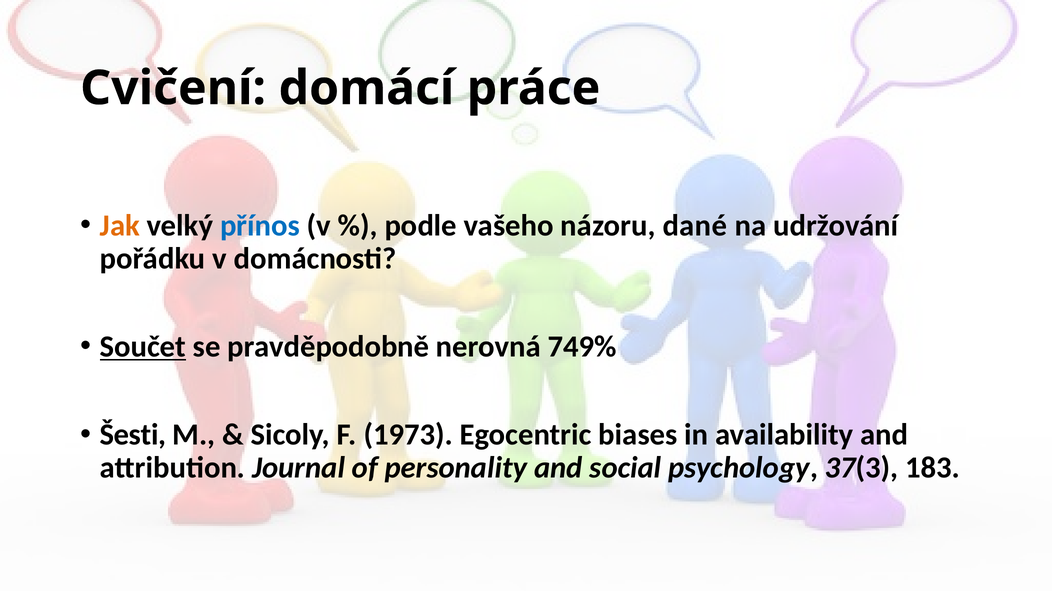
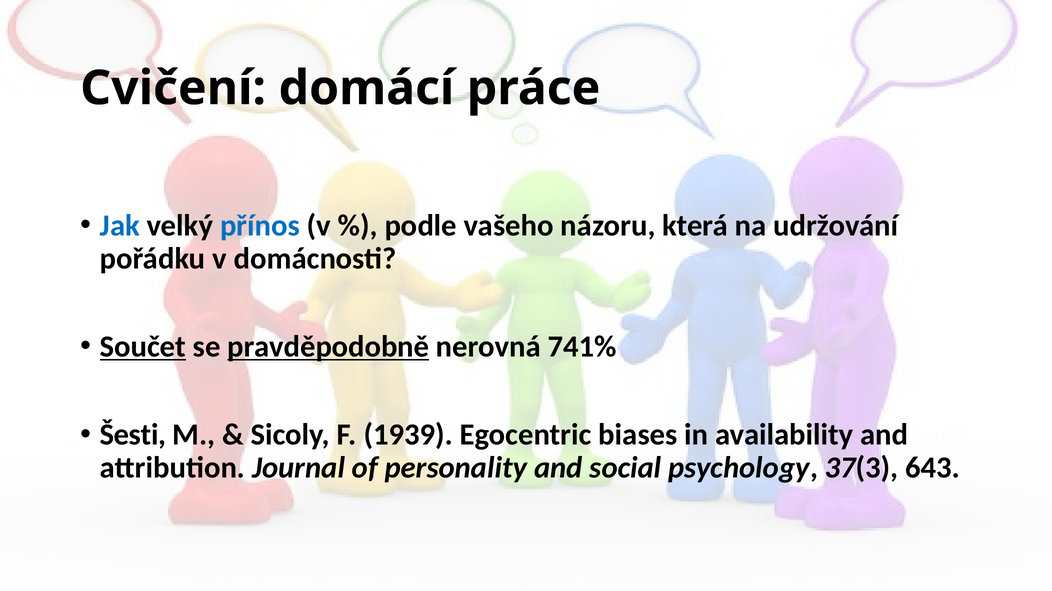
Jak colour: orange -> blue
dané: dané -> která
pravděpodobně underline: none -> present
749%: 749% -> 741%
1973: 1973 -> 1939
183: 183 -> 643
